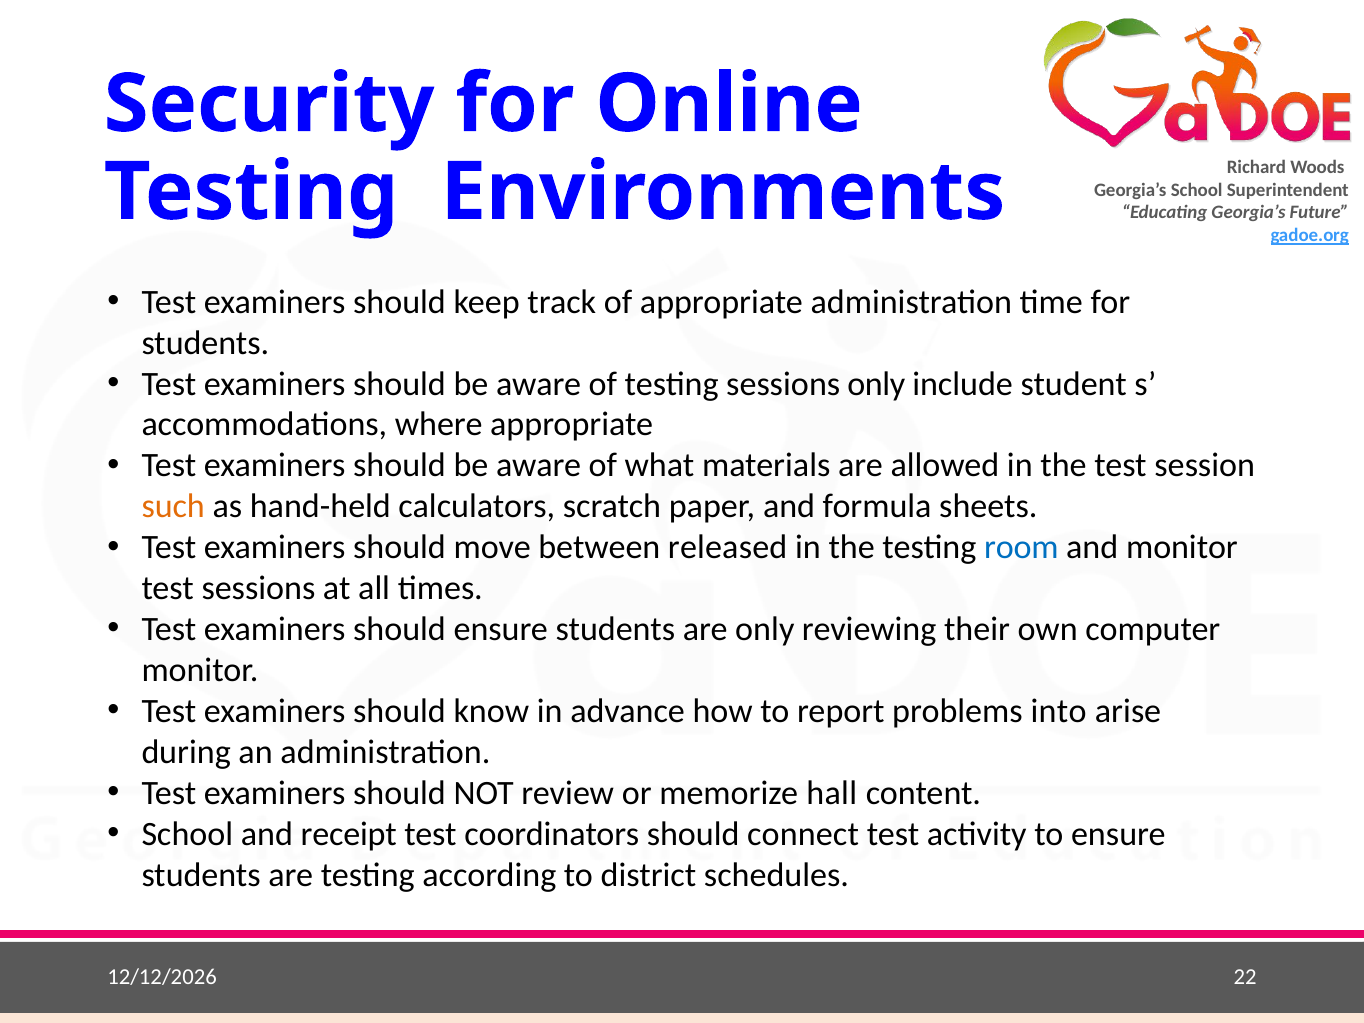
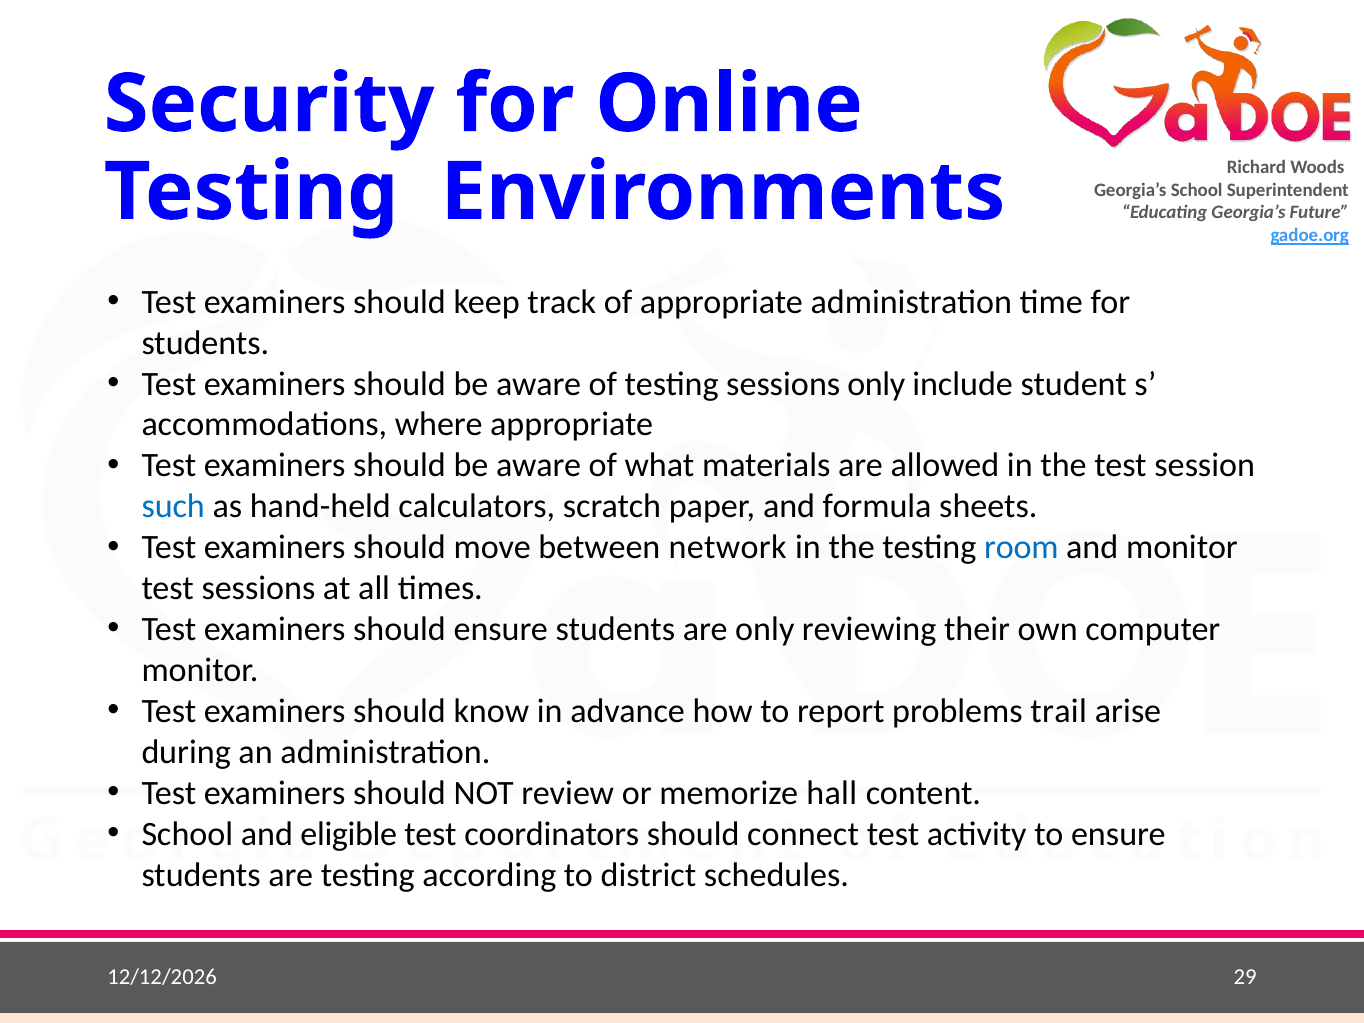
such colour: orange -> blue
released: released -> network
into: into -> trail
receipt: receipt -> eligible
22: 22 -> 29
